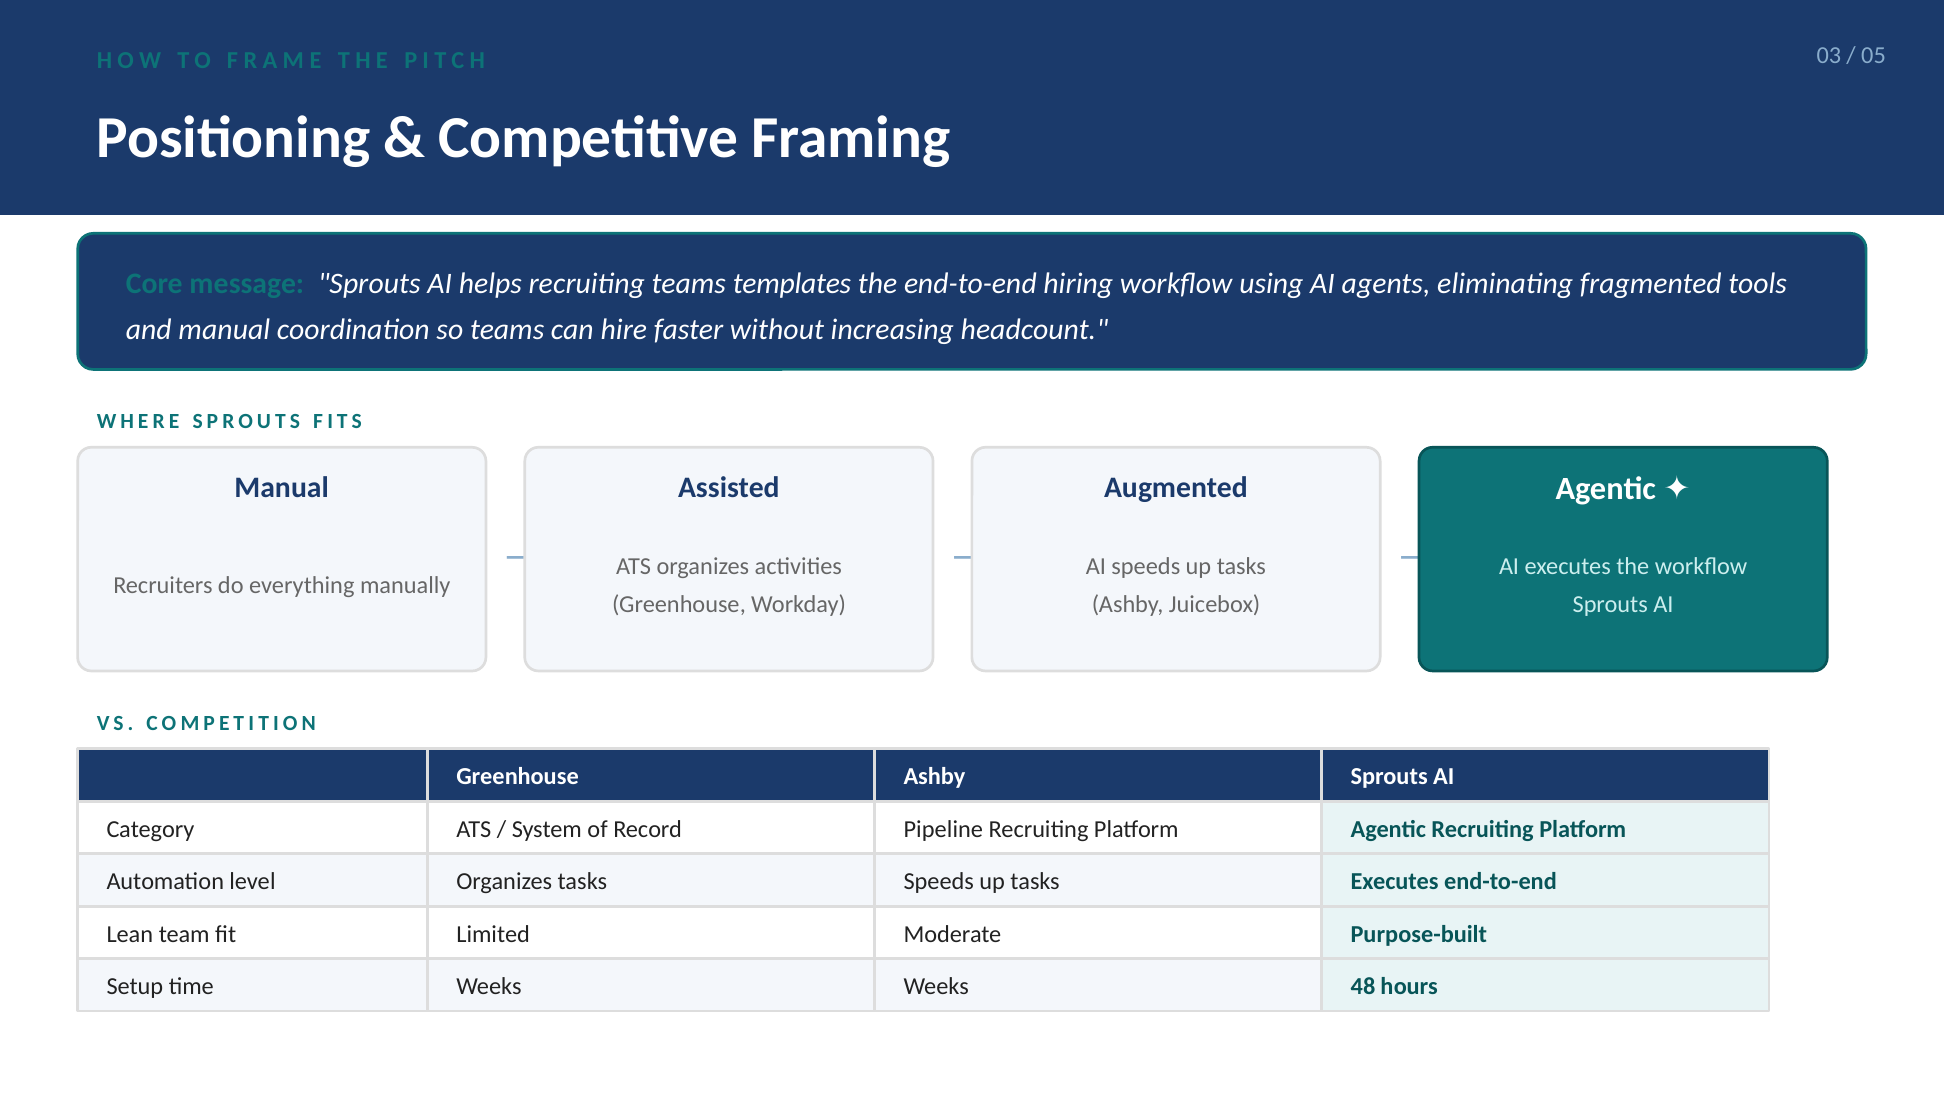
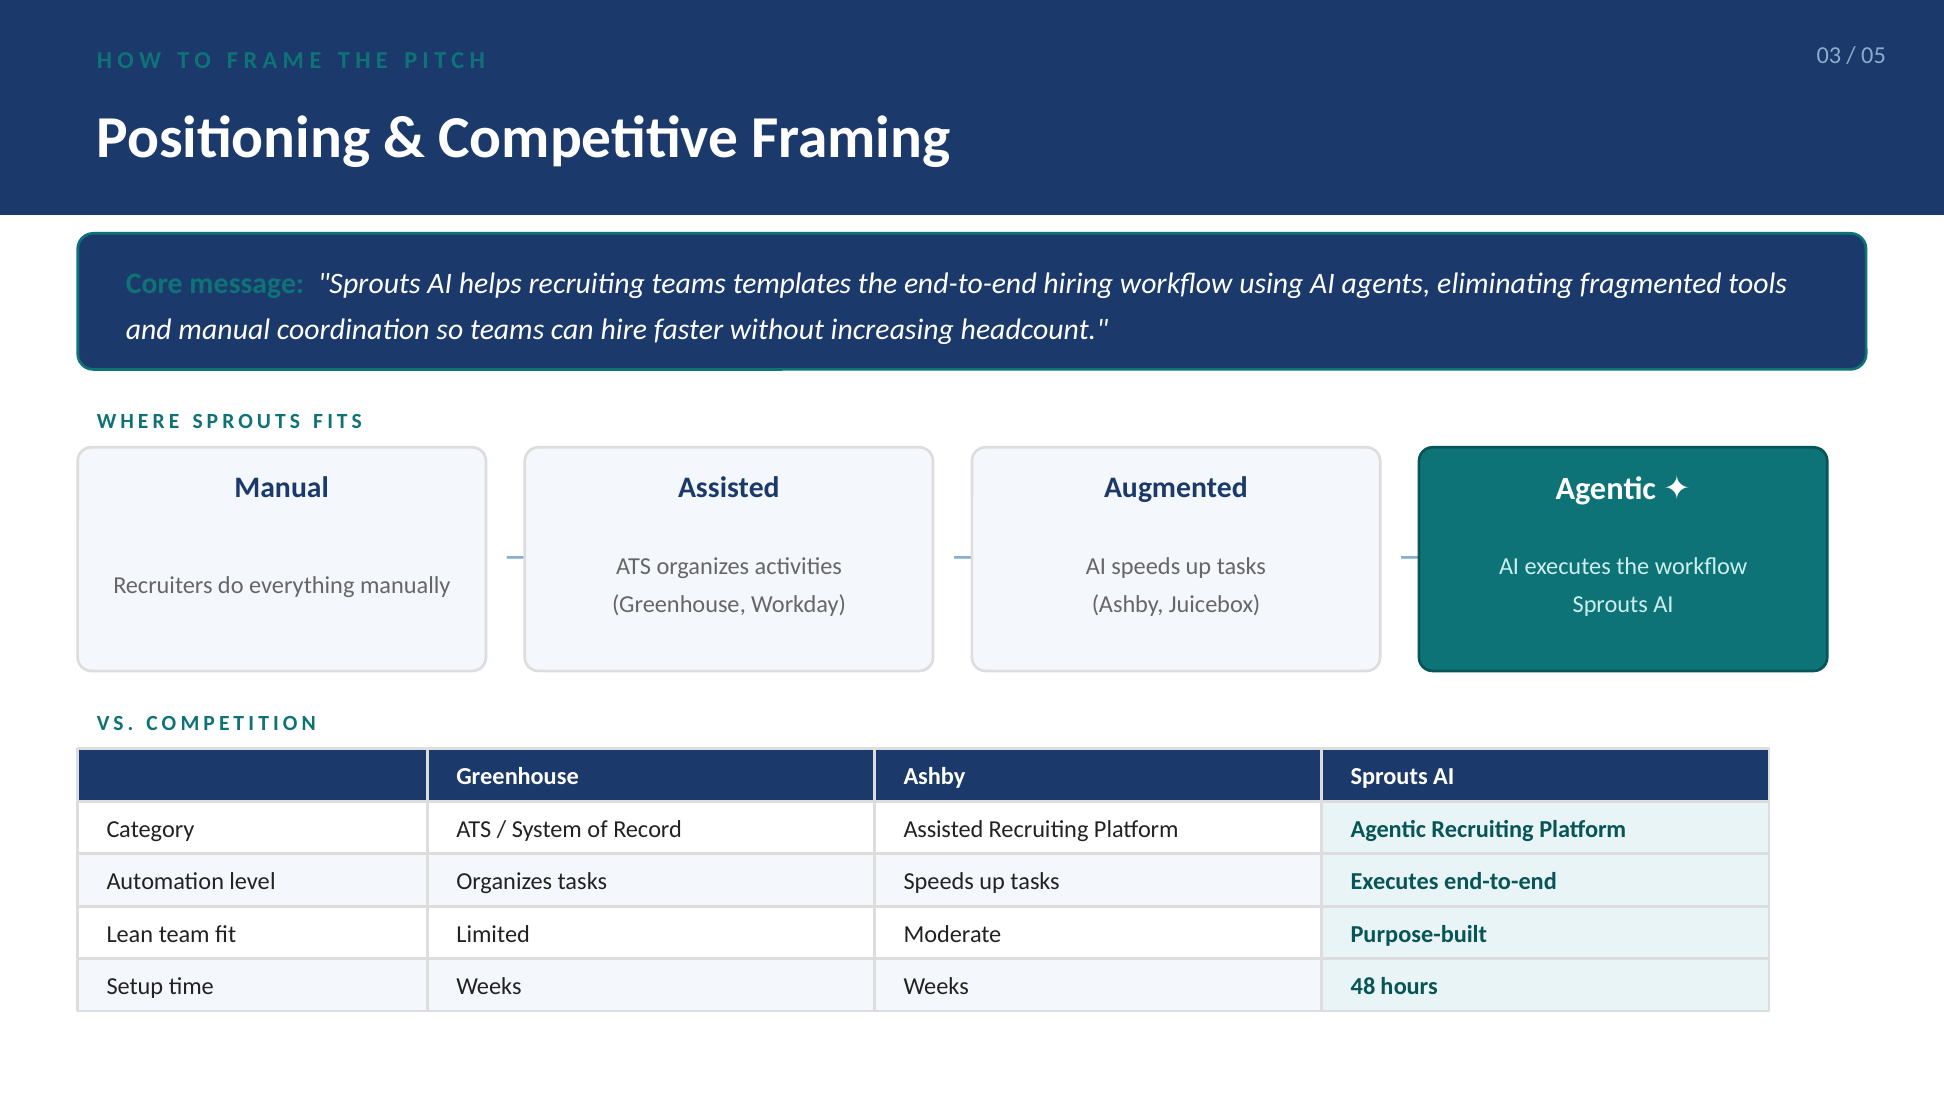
Record Pipeline: Pipeline -> Assisted
